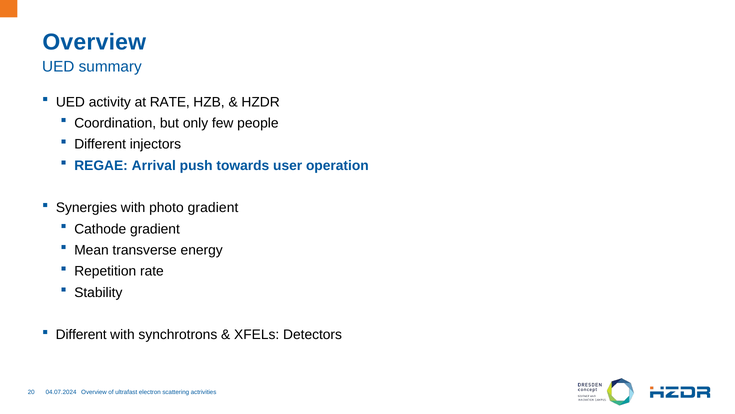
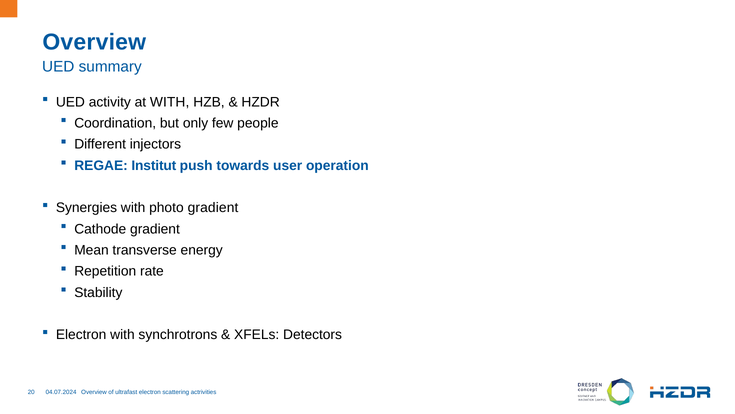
at RATE: RATE -> WITH
Arrival: Arrival -> Institut
Different at (81, 334): Different -> Electron
